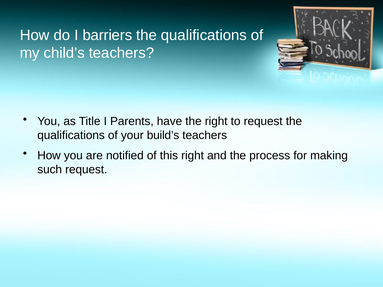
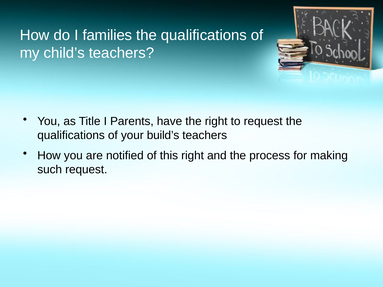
barriers: barriers -> families
